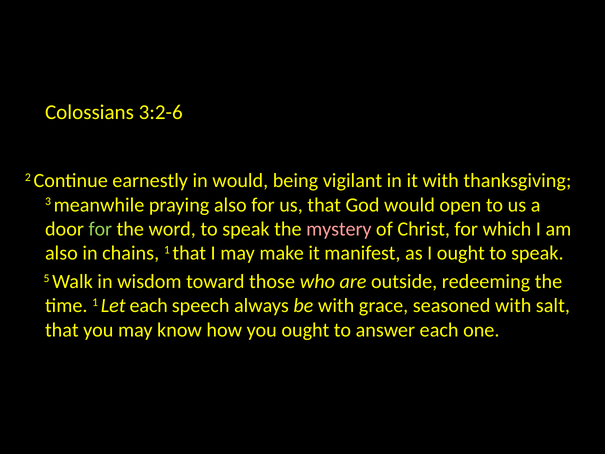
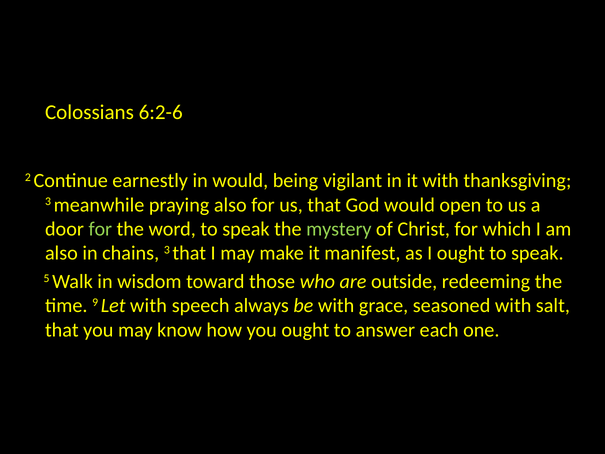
3:2-6: 3:2-6 -> 6:2-6
mystery colour: pink -> light green
chains 1: 1 -> 3
time 1: 1 -> 9
Let each: each -> with
